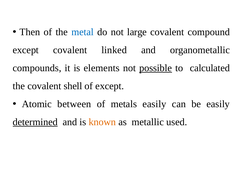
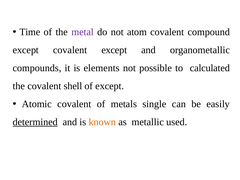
Then: Then -> Time
metal colour: blue -> purple
large: large -> atom
covalent linked: linked -> except
possible underline: present -> none
Atomic between: between -> covalent
metals easily: easily -> single
